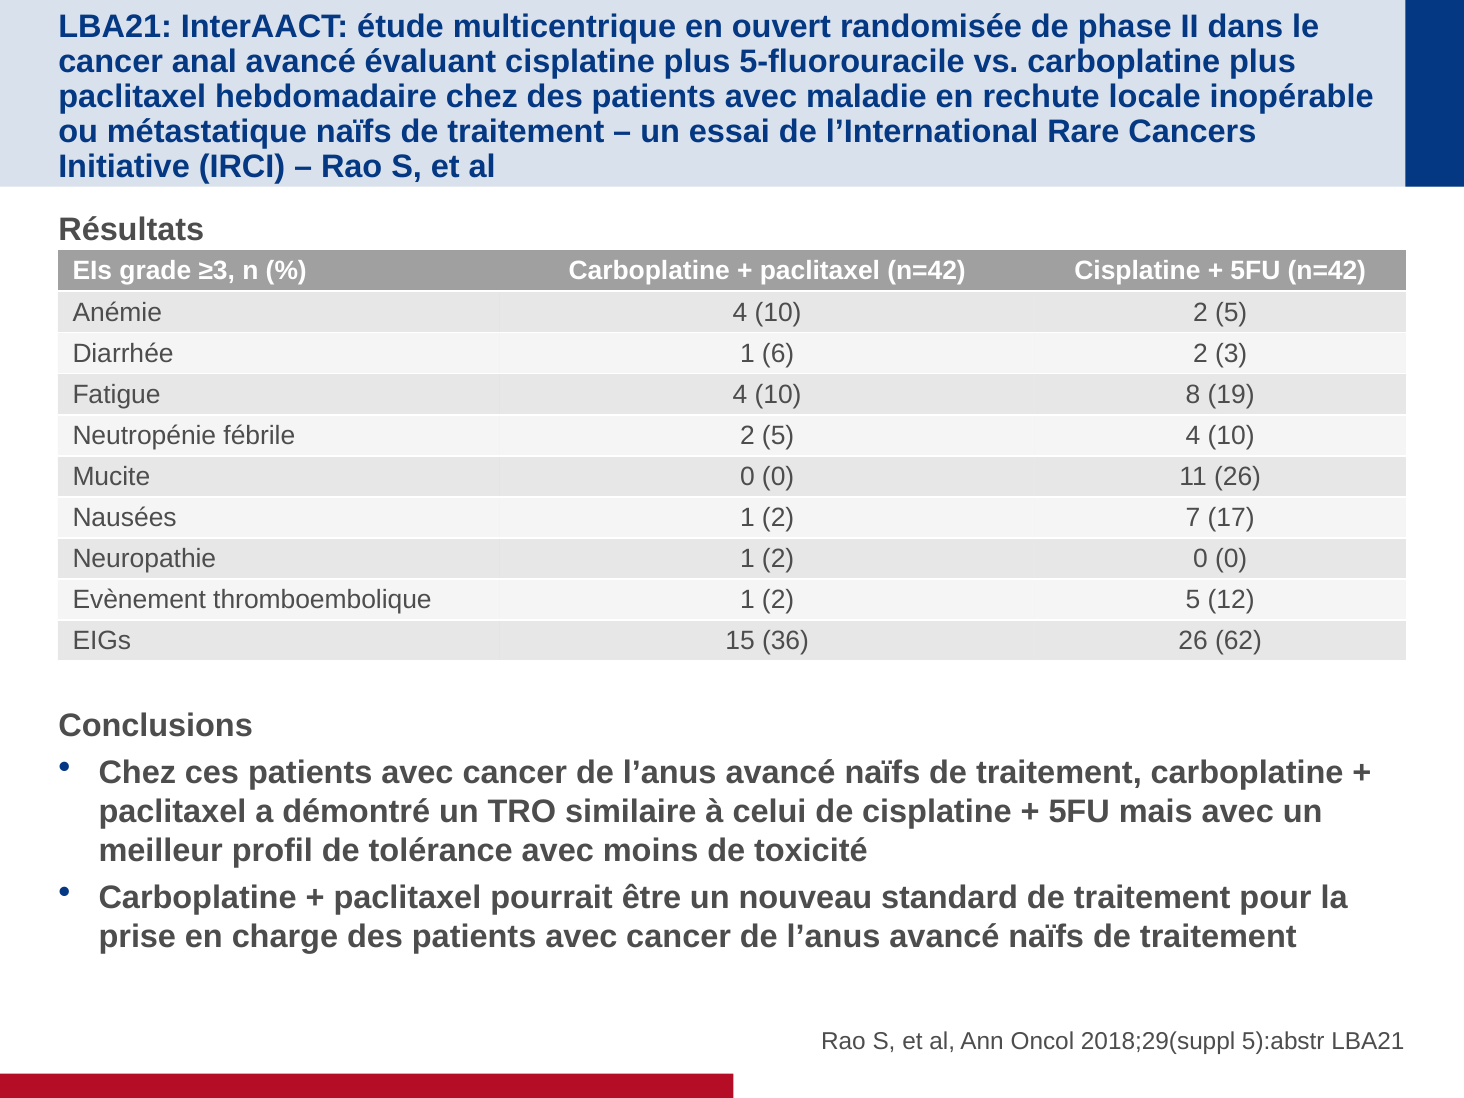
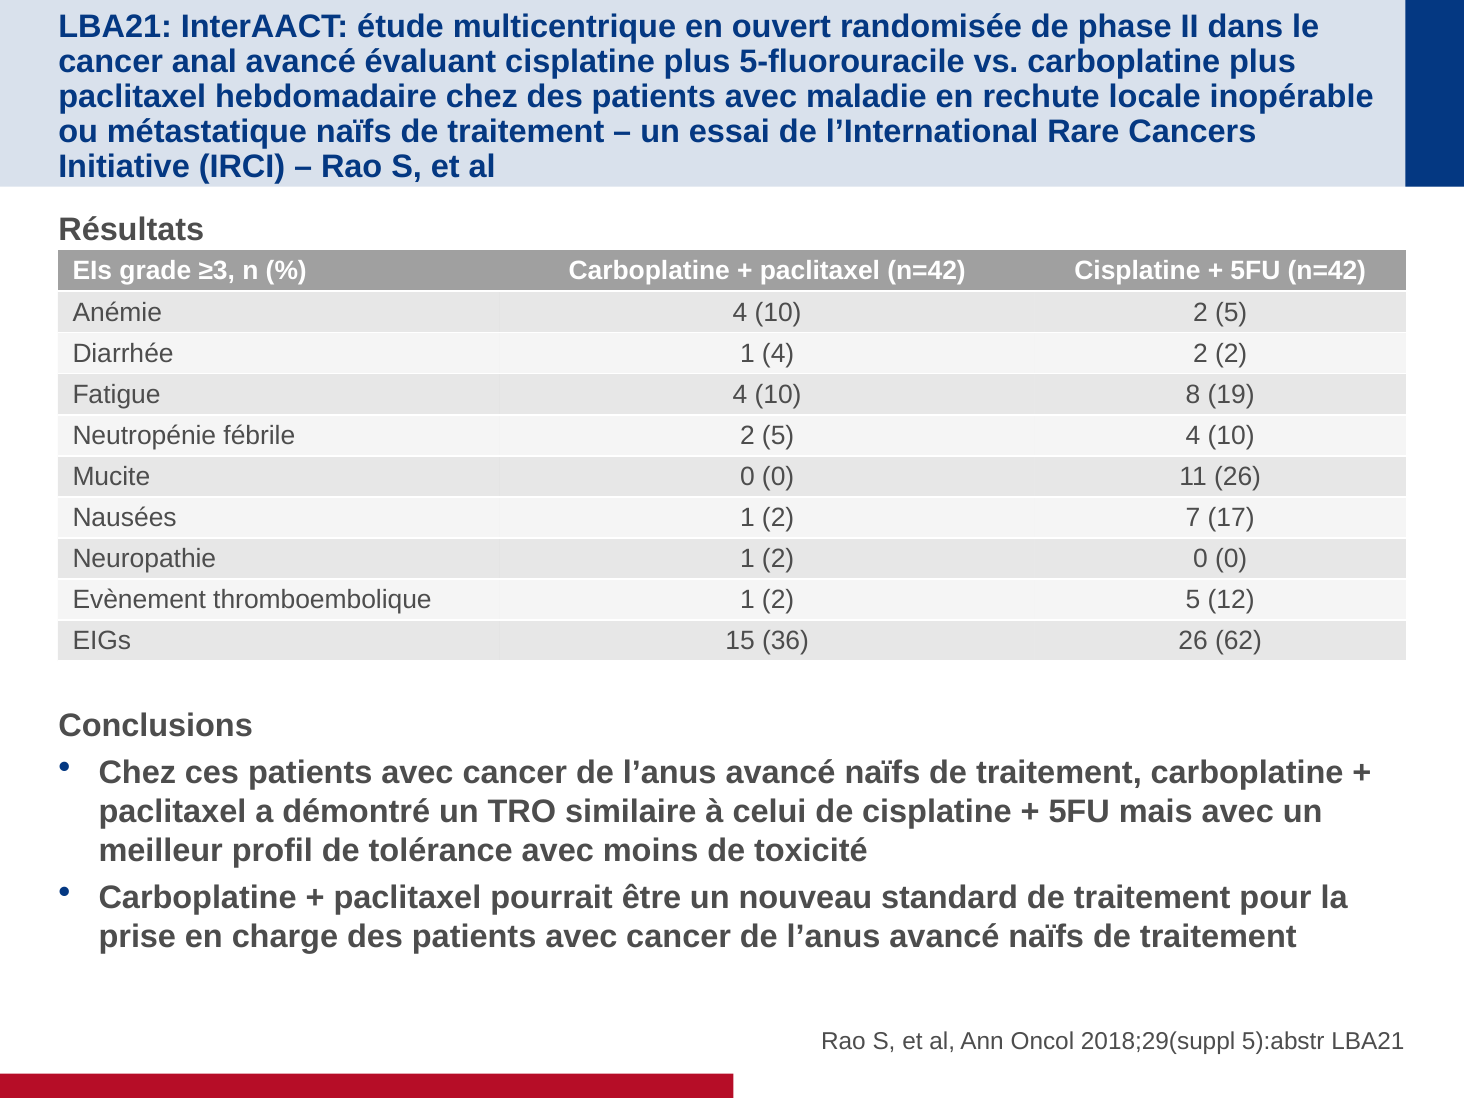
1 6: 6 -> 4
2 3: 3 -> 2
